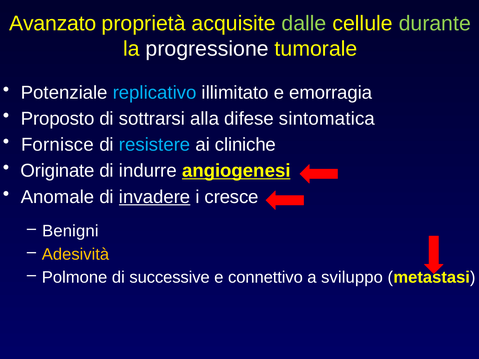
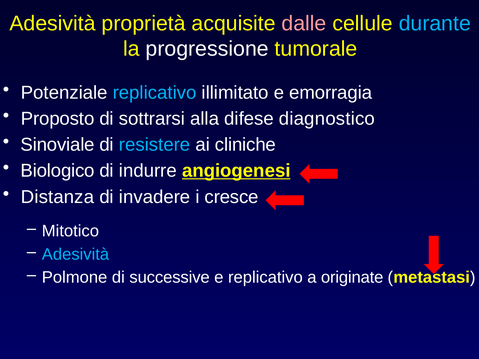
Avanzato at (53, 23): Avanzato -> Adesività
dalle colour: light green -> pink
durante colour: light green -> light blue
sintomatica: sintomatica -> diagnostico
Fornisce: Fornisce -> Sinoviale
Originate: Originate -> Biologico
Anomale: Anomale -> Distanza
invadere underline: present -> none
Benigni: Benigni -> Mitotico
Adesività at (75, 254) colour: yellow -> light blue
e connettivo: connettivo -> replicativo
sviluppo: sviluppo -> originate
